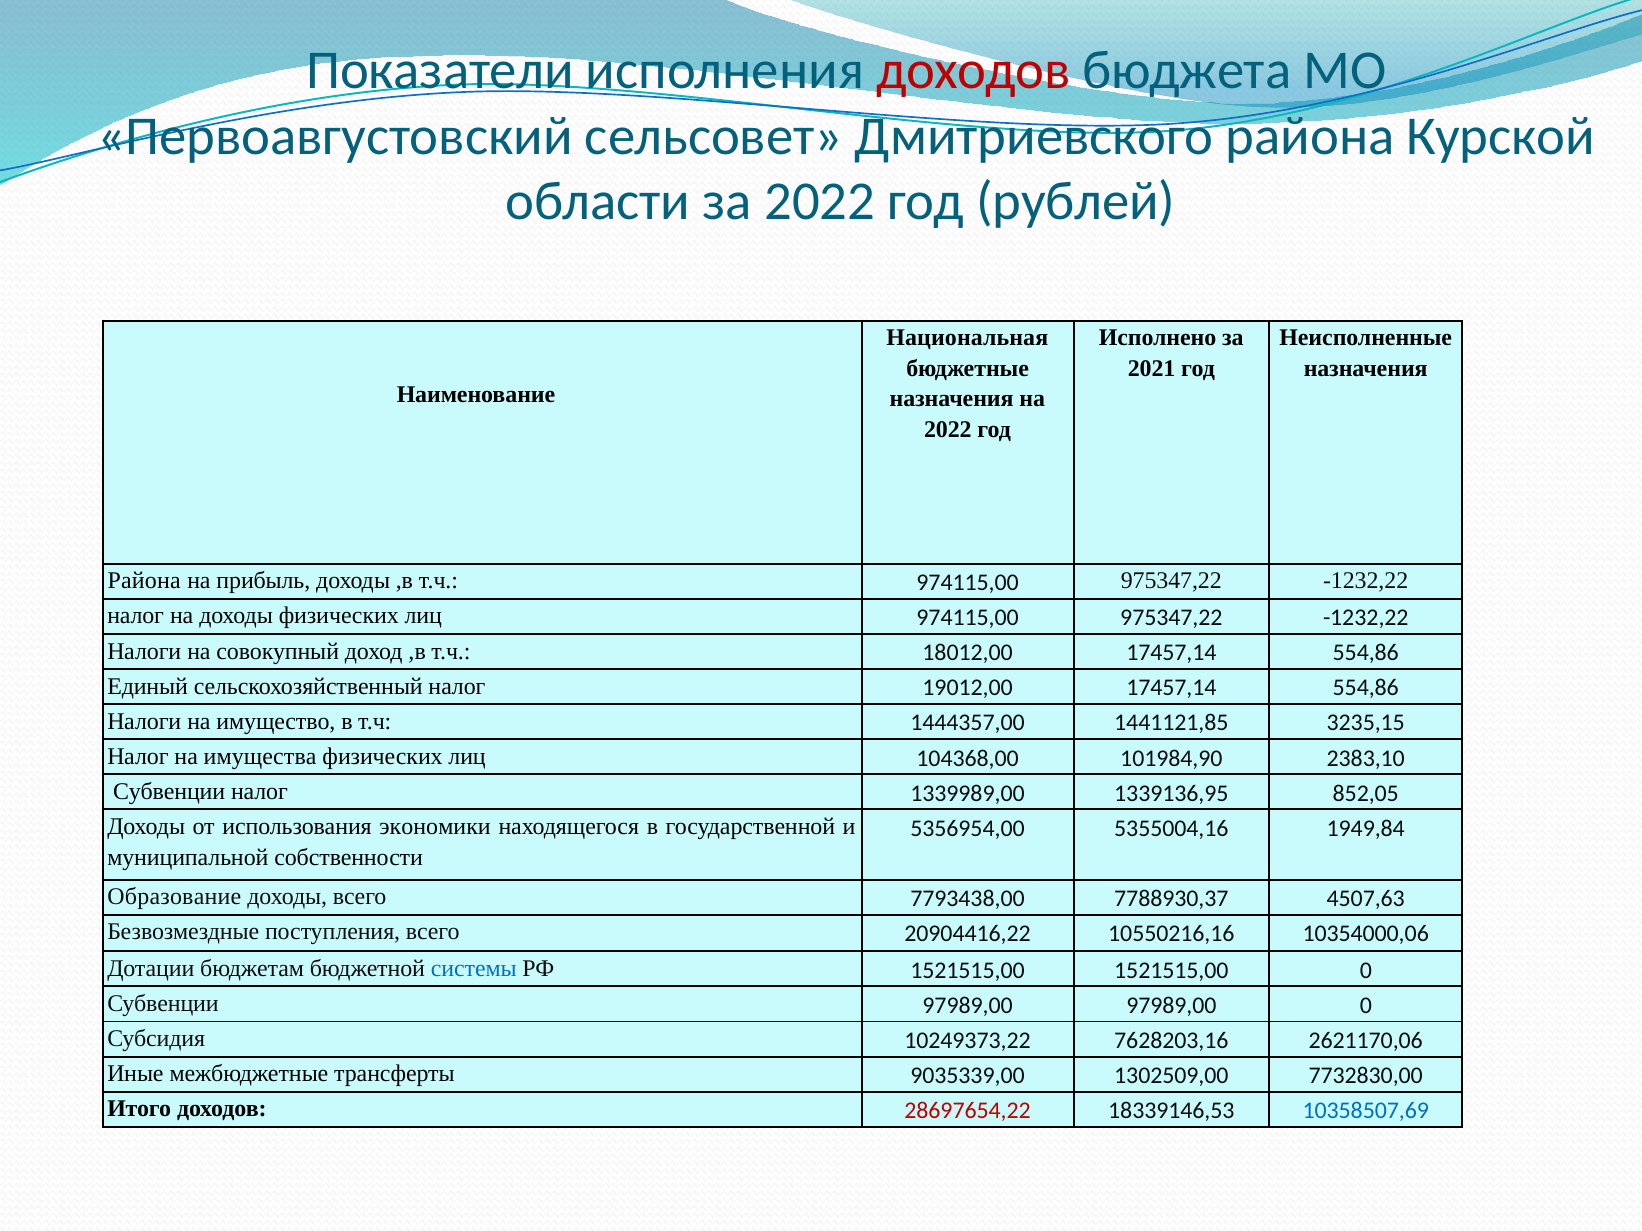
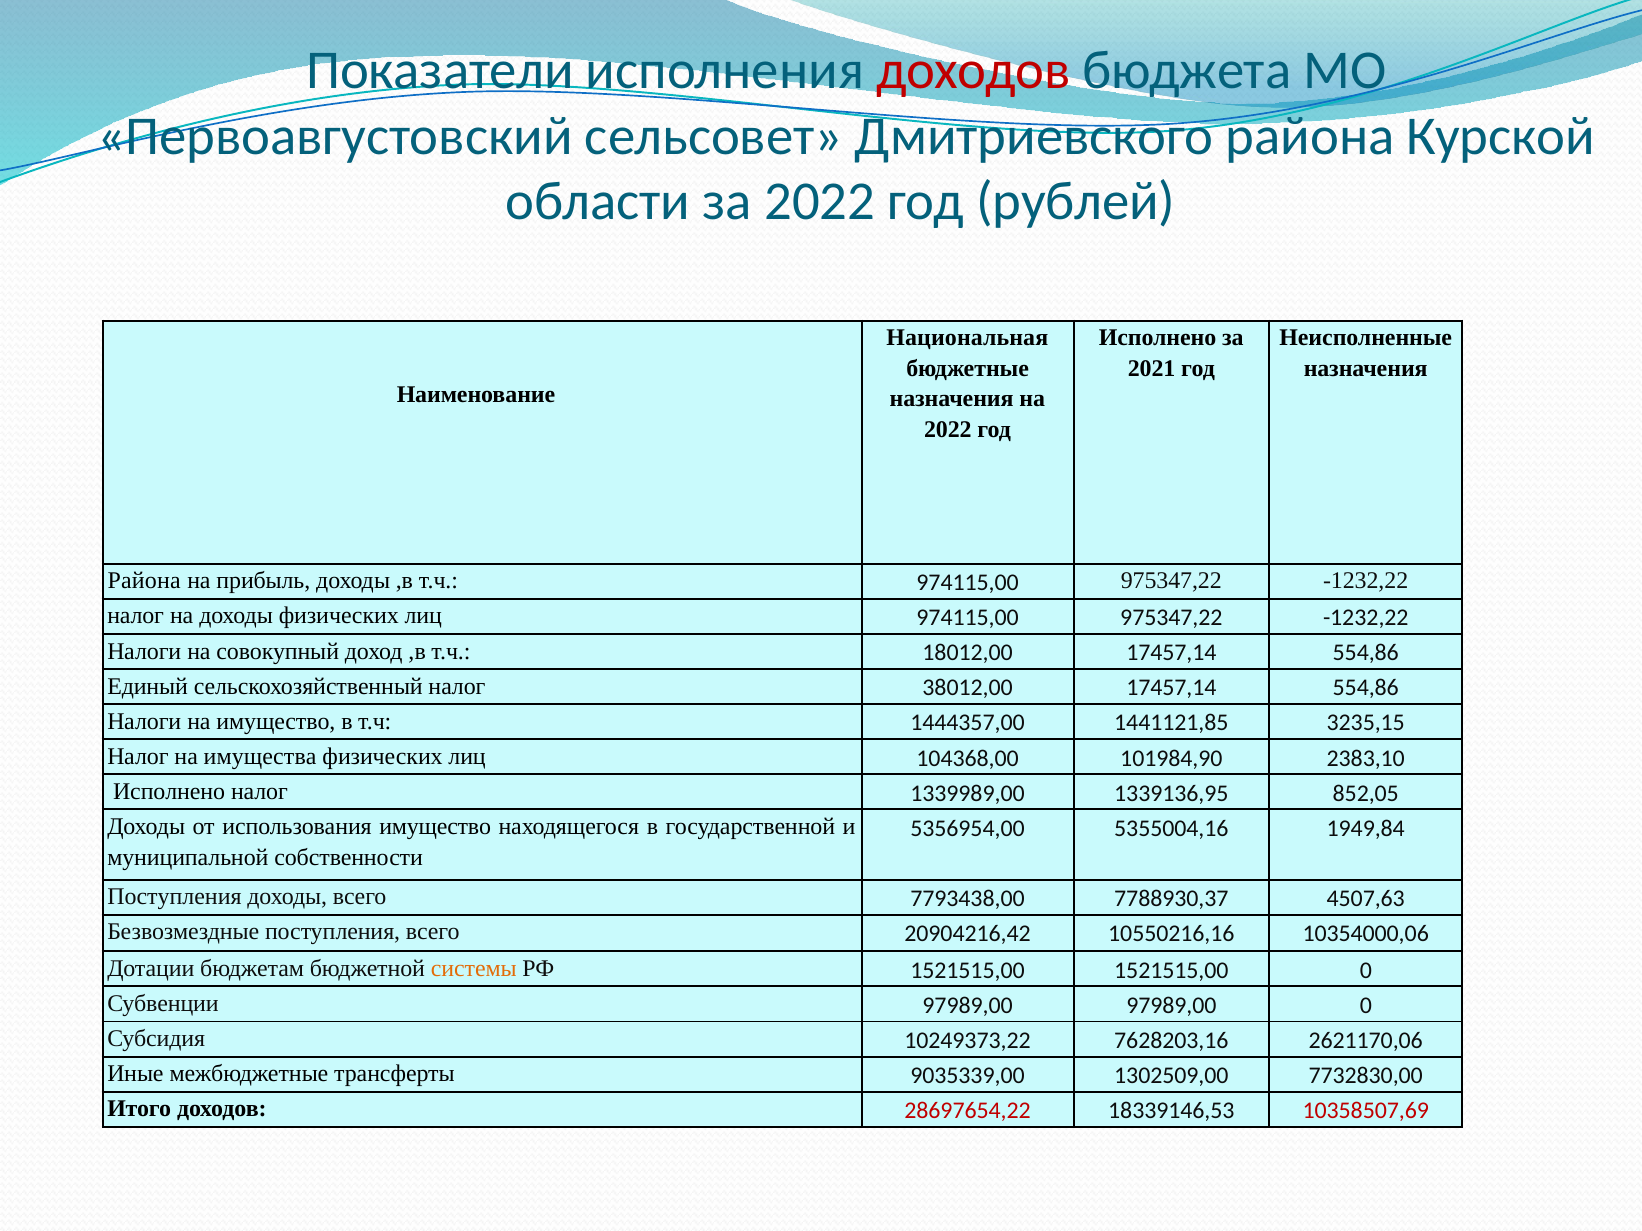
19012,00: 19012,00 -> 38012,00
Субвенции at (169, 792): Субвенции -> Исполнено
использования экономики: экономики -> имущество
Образование at (174, 897): Образование -> Поступления
20904416,22: 20904416,22 -> 20904216,42
системы colour: blue -> orange
10358507,69 colour: blue -> red
